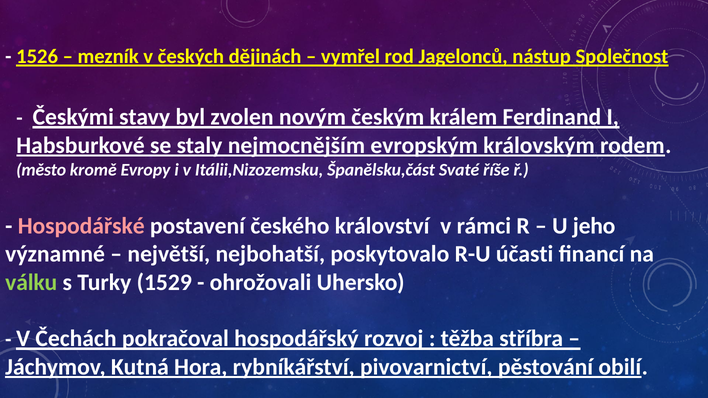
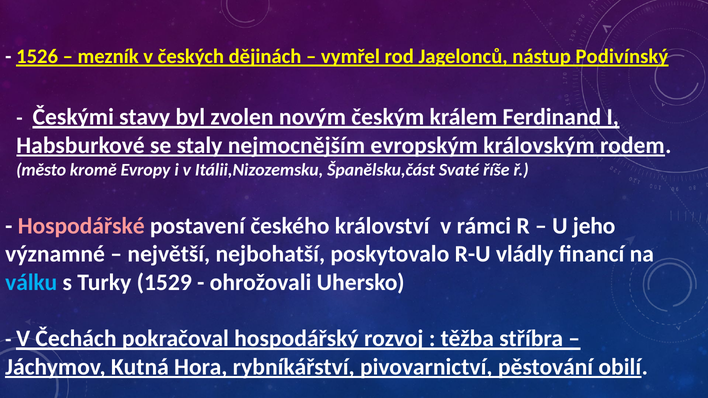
Společnost: Společnost -> Podivínský
účasti: účasti -> vládly
válku colour: light green -> light blue
